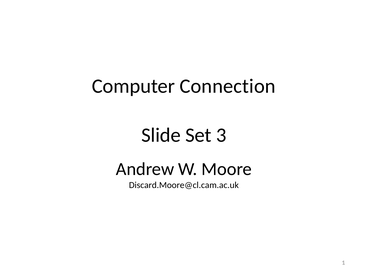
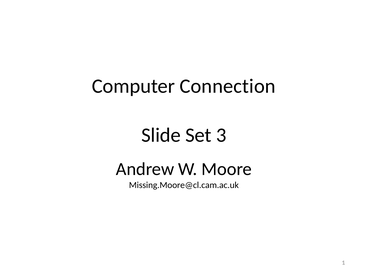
Discard.Moore@cl.cam.ac.uk: Discard.Moore@cl.cam.ac.uk -> Missing.Moore@cl.cam.ac.uk
